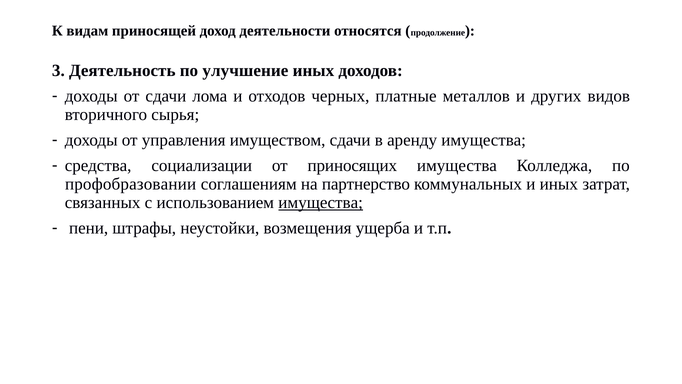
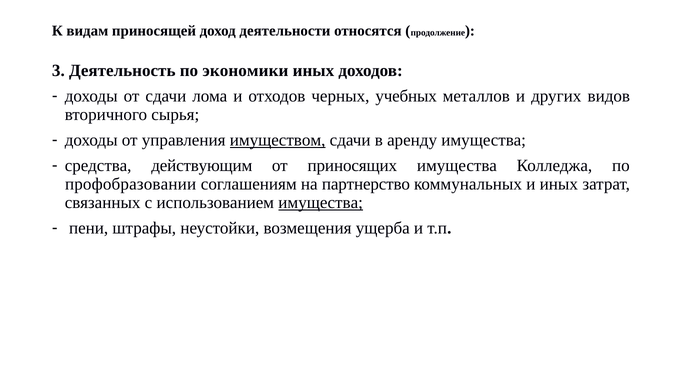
улучшение: улучшение -> экономики
платные: платные -> учебных
имуществом underline: none -> present
социализации: социализации -> действующим
